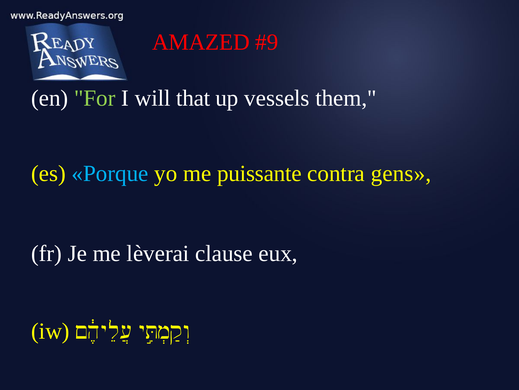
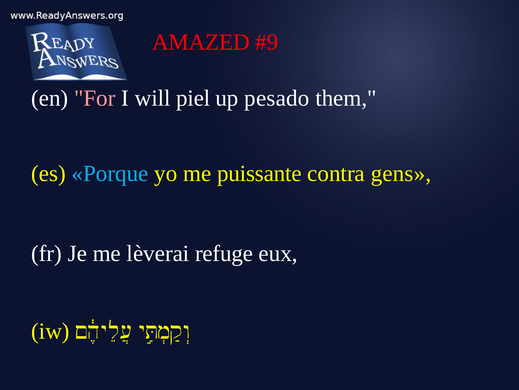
For colour: light green -> pink
that: that -> piel
vessels: vessels -> pesado
clause: clause -> refuge
